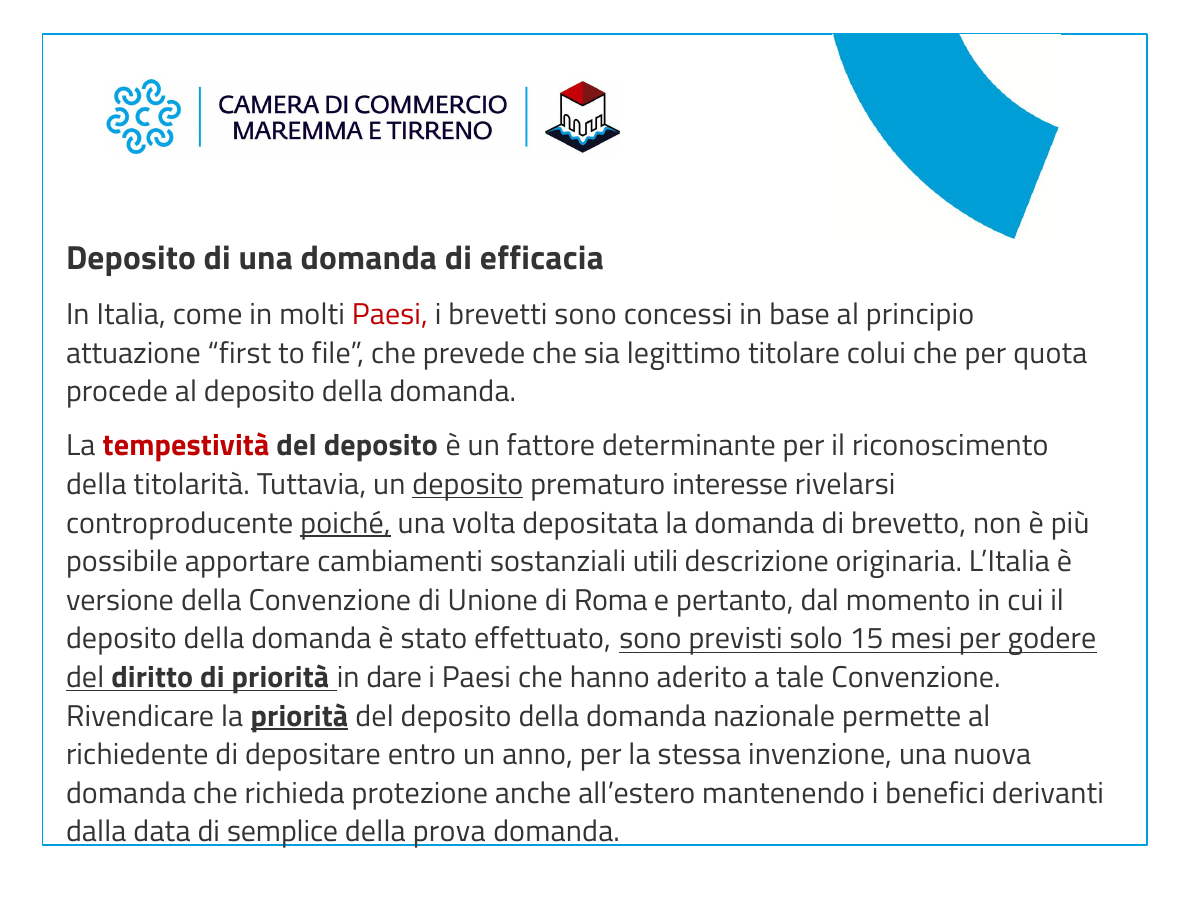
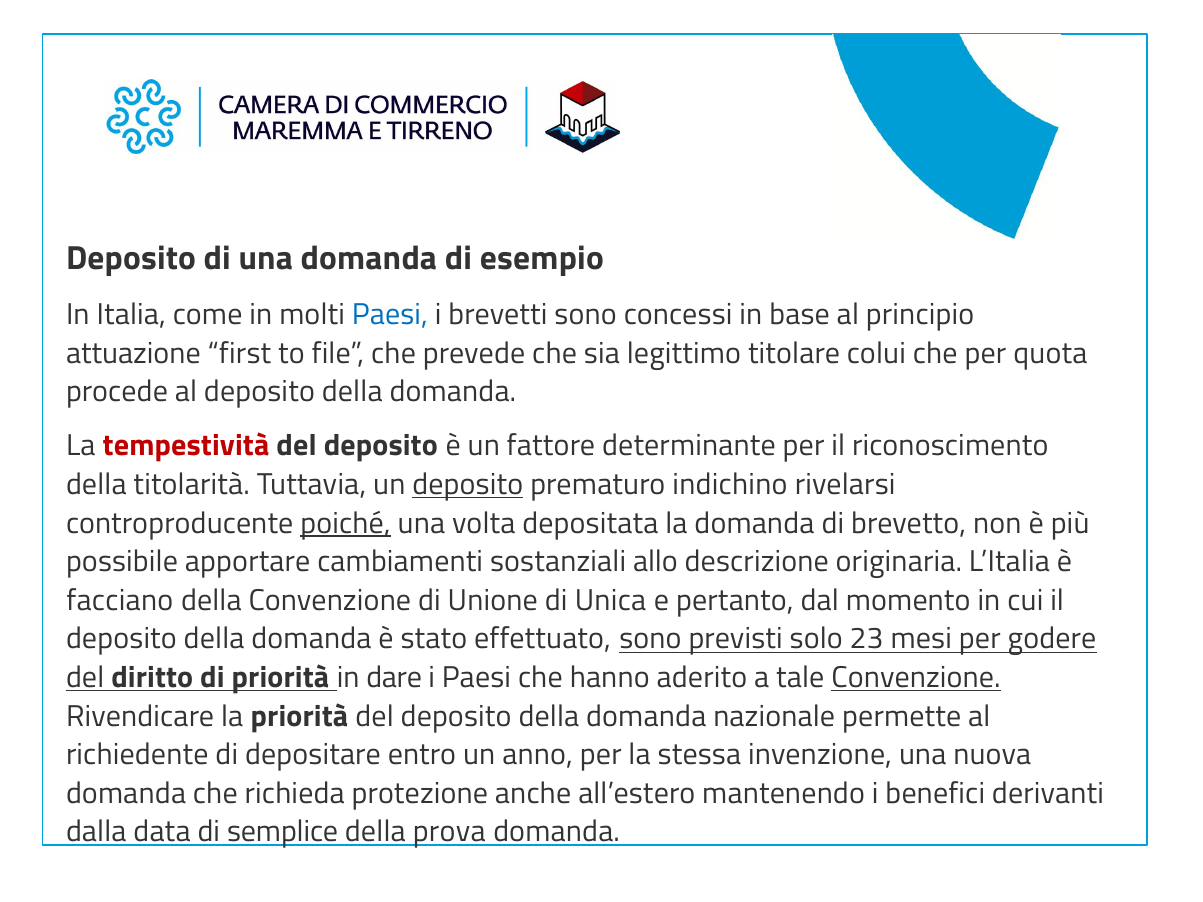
efficacia: efficacia -> esempio
Paesi at (390, 315) colour: red -> blue
interesse: interesse -> indichino
utili: utili -> allo
versione: versione -> facciano
Roma: Roma -> Unica
15: 15 -> 23
Convenzione at (916, 678) underline: none -> present
priorità at (300, 716) underline: present -> none
